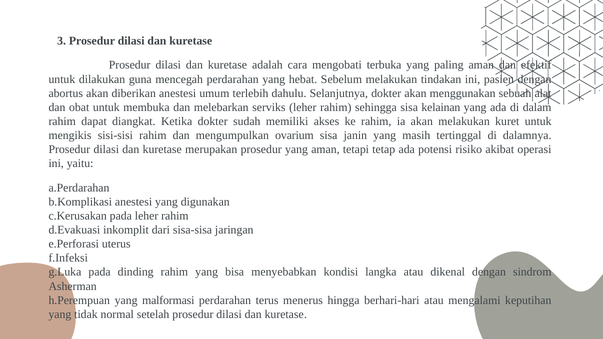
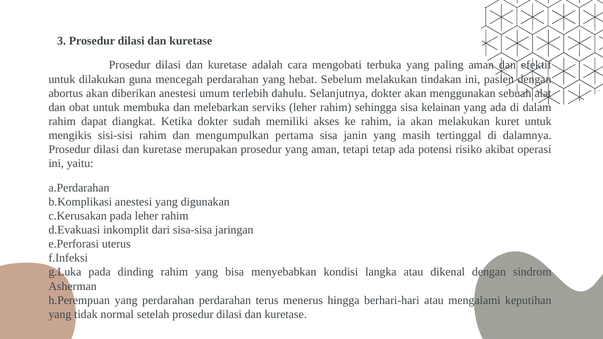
ovarium: ovarium -> pertama
yang malformasi: malformasi -> perdarahan
